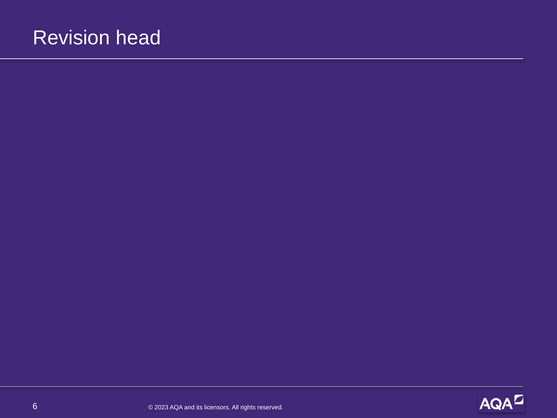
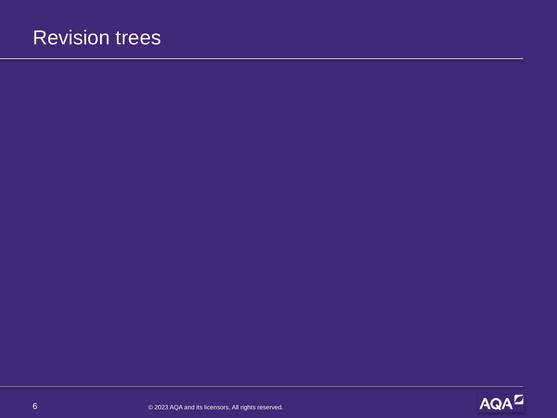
head: head -> trees
